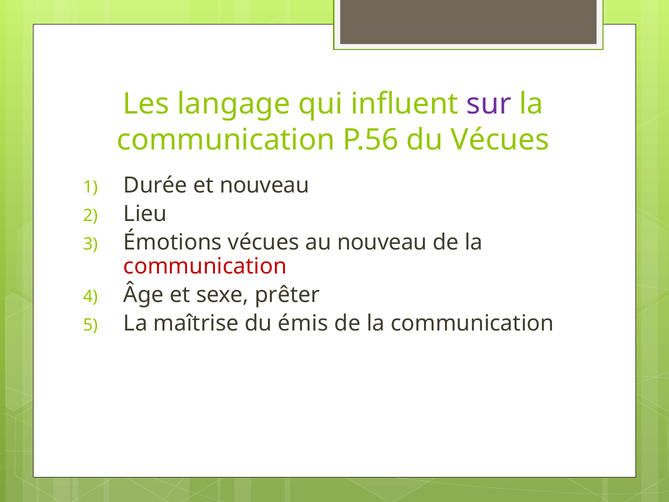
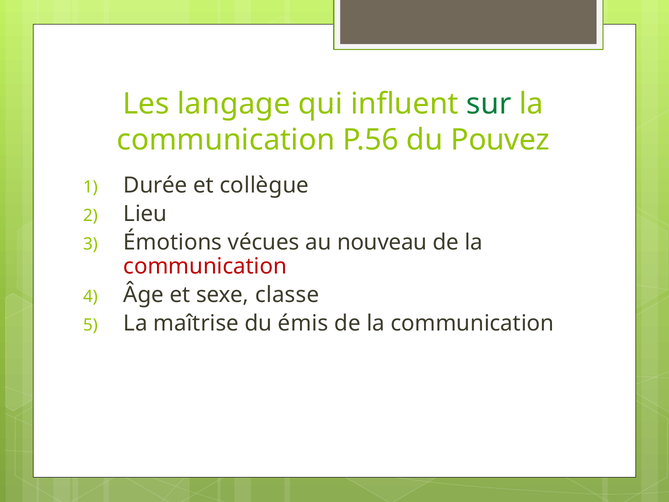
sur colour: purple -> green
du Vécues: Vécues -> Pouvez
et nouveau: nouveau -> collègue
prêter: prêter -> classe
